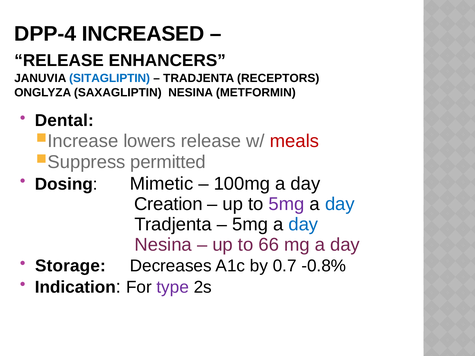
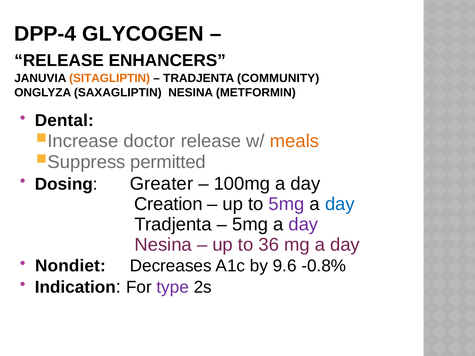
INCREASED: INCREASED -> GLYCOGEN
SITAGLIPTIN colour: blue -> orange
RECEPTORS: RECEPTORS -> COMMUNITY
lowers: lowers -> doctor
meals colour: red -> orange
Mimetic: Mimetic -> Greater
day at (303, 225) colour: blue -> purple
66: 66 -> 36
Storage: Storage -> Nondiet
0.7: 0.7 -> 9.6
